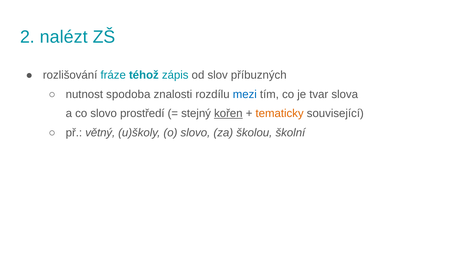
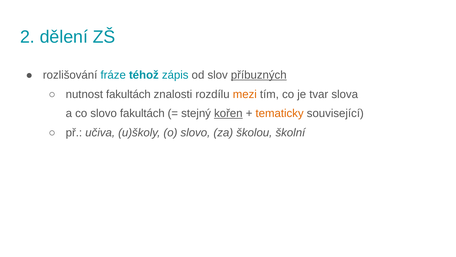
nalézt: nalézt -> dělení
příbuzných underline: none -> present
nutnost spodoba: spodoba -> fakultách
mezi colour: blue -> orange
slovo prostředí: prostředí -> fakultách
větný: větný -> učiva
